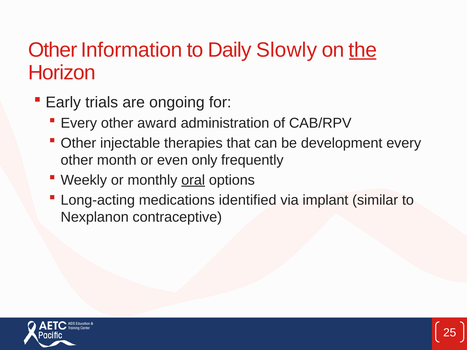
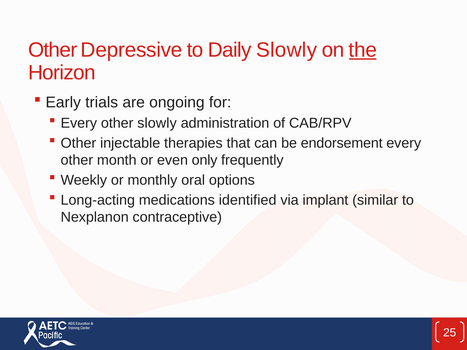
Information: Information -> Depressive
other award: award -> slowly
development: development -> endorsement
oral underline: present -> none
